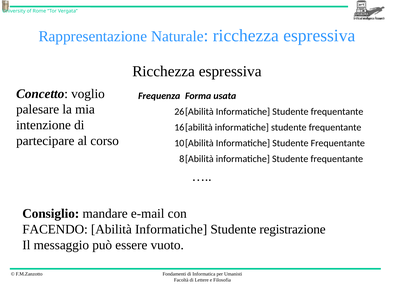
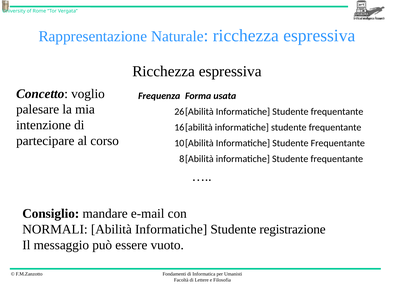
FACENDO: FACENDO -> NORMALI
